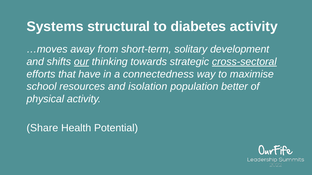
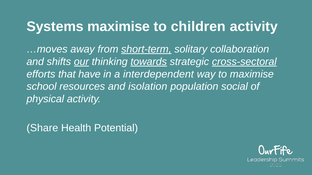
Systems structural: structural -> maximise
diabetes: diabetes -> children
short-term underline: none -> present
development: development -> collaboration
towards underline: none -> present
connectedness: connectedness -> interdependent
better: better -> social
